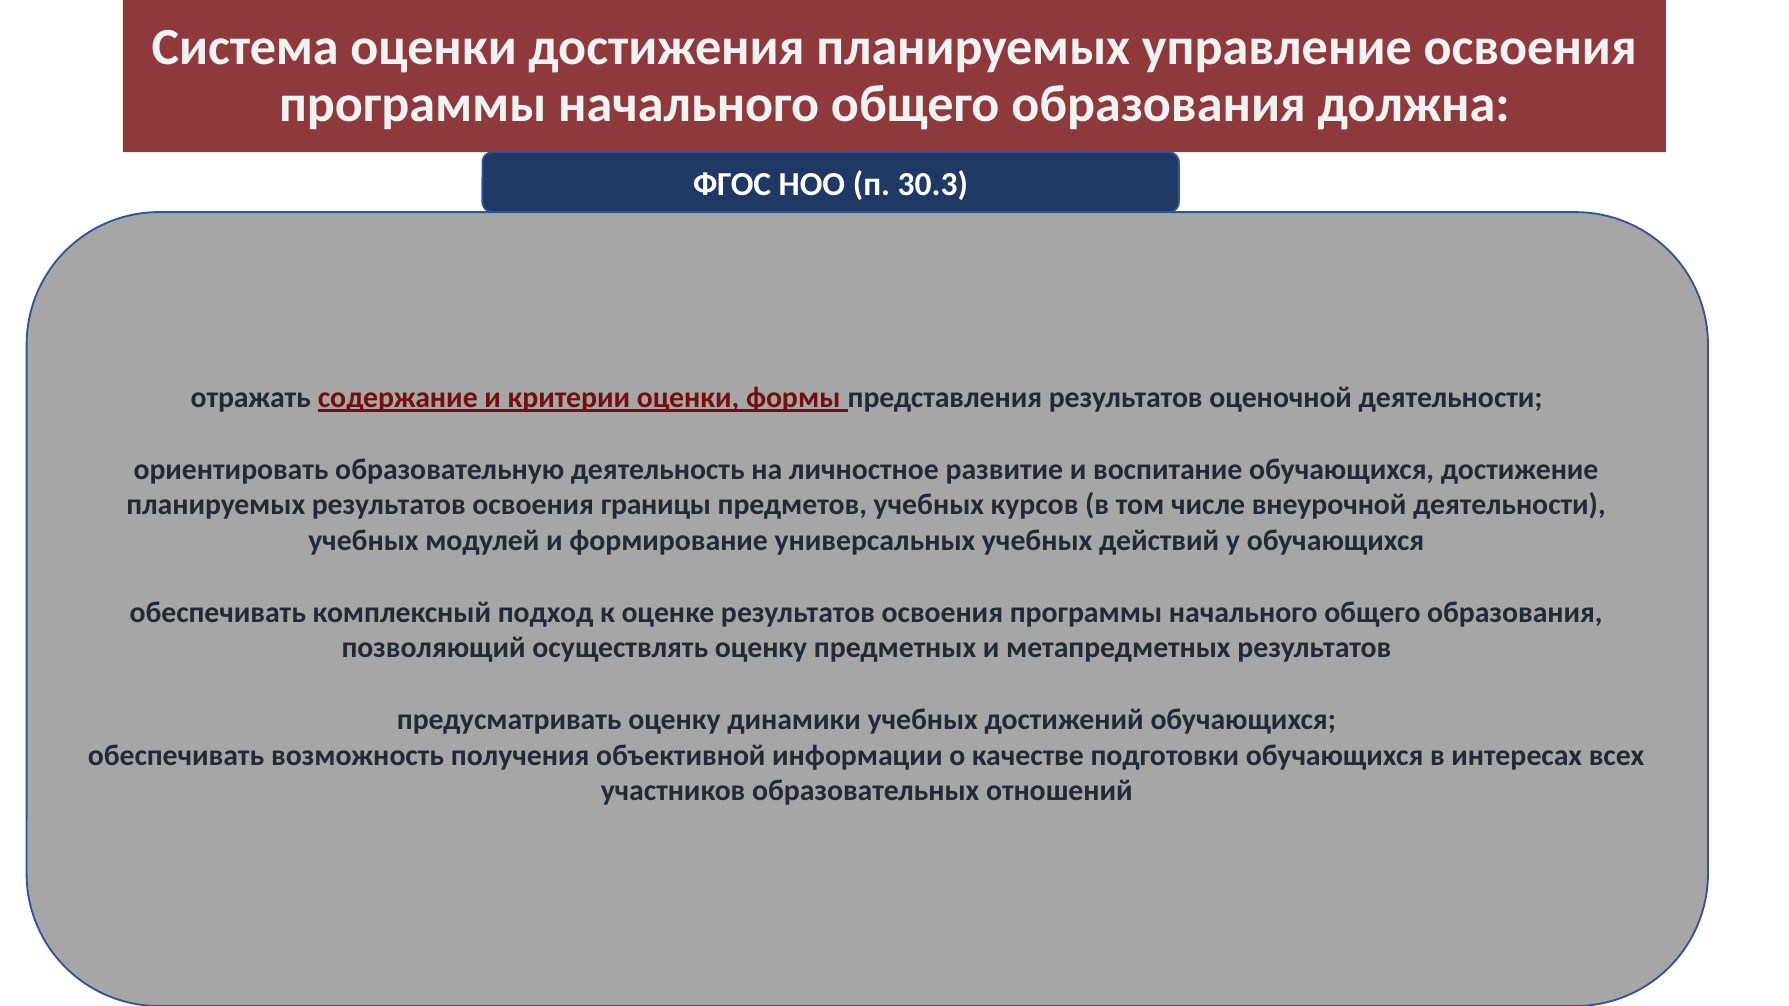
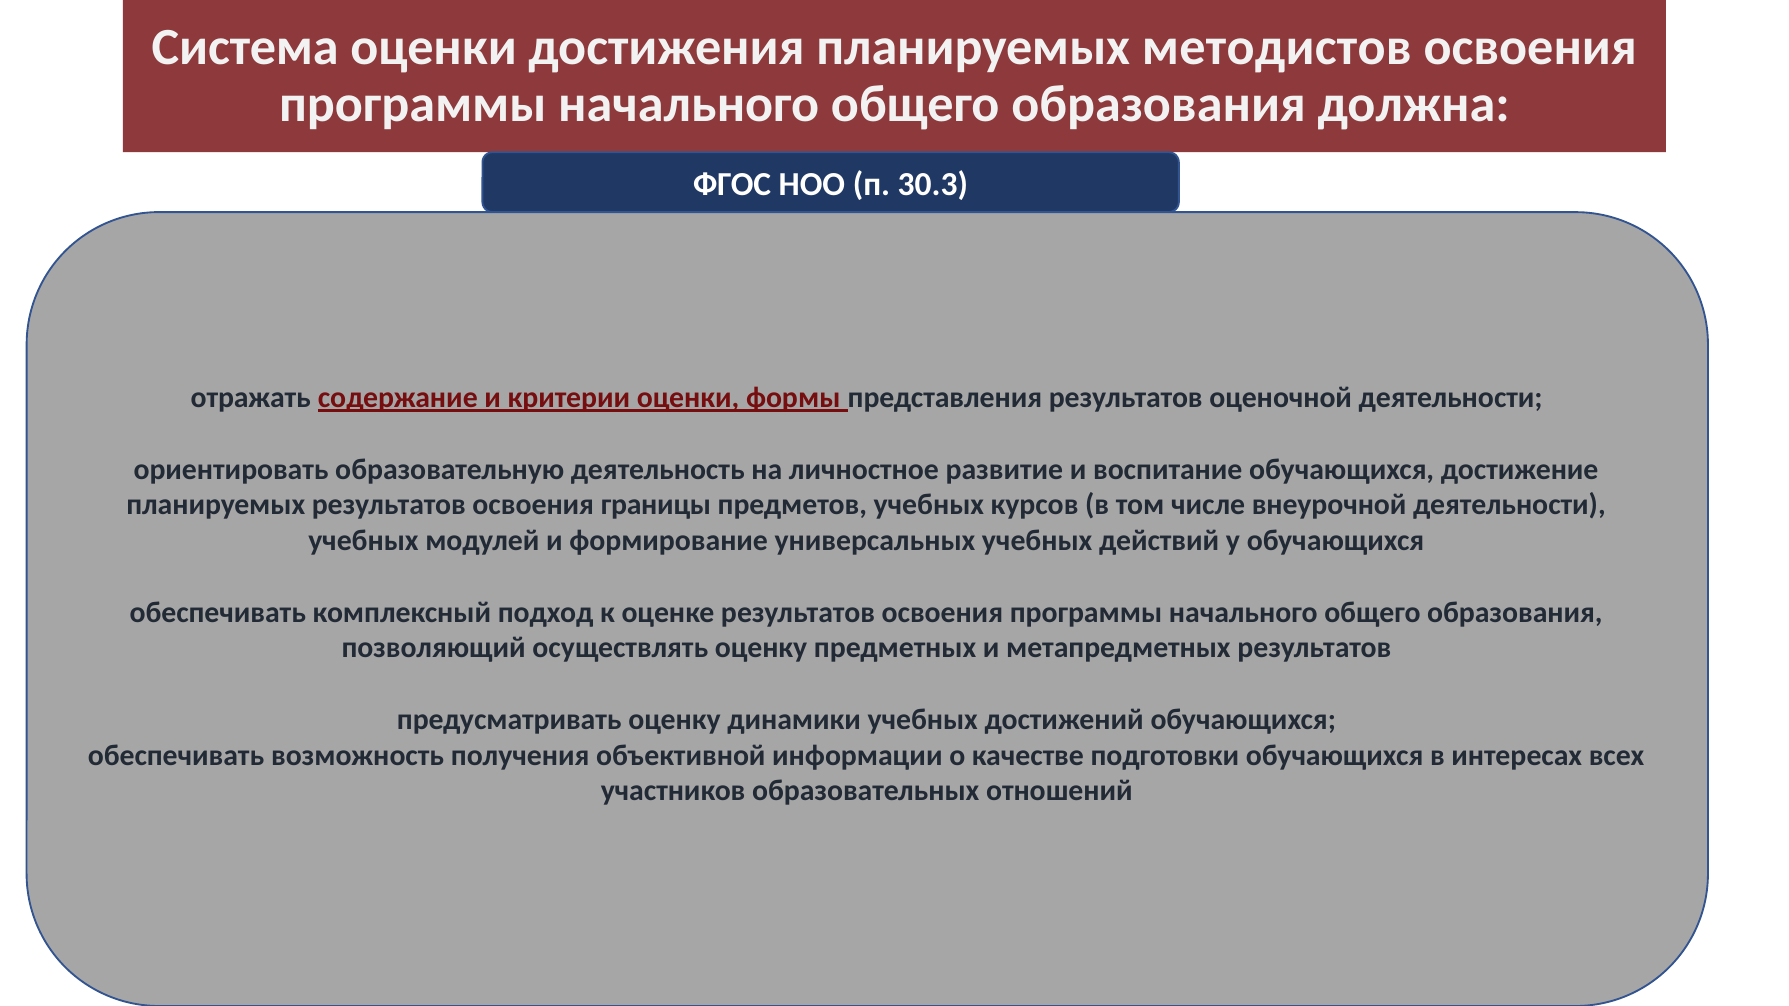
управление: управление -> методистов
